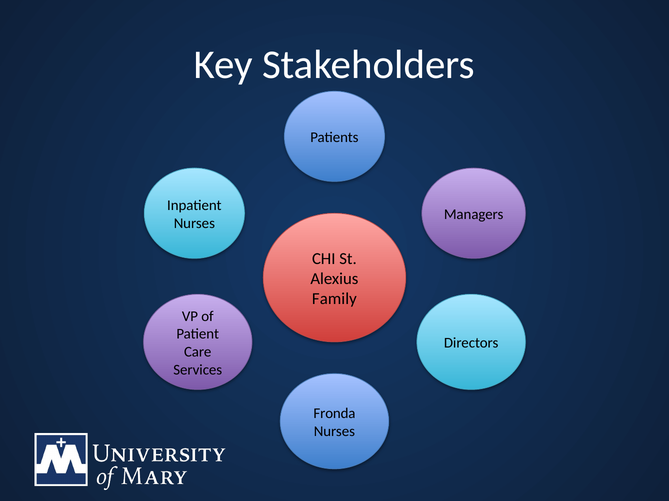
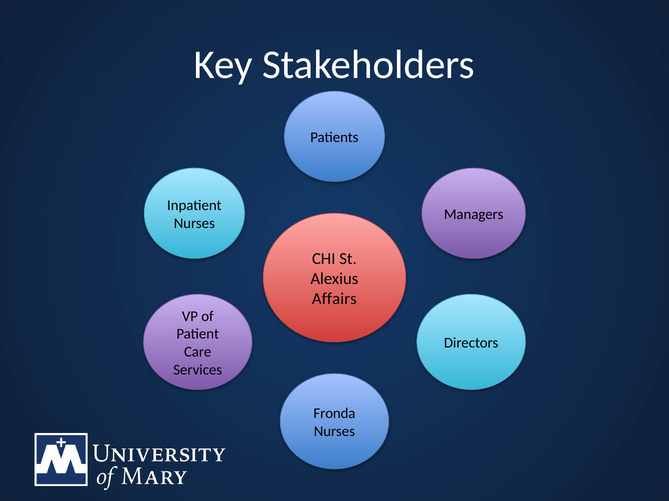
Family: Family -> Affairs
